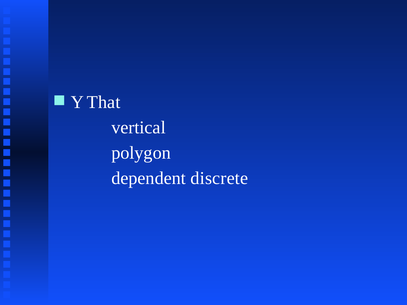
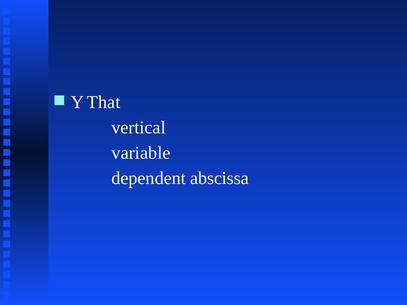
polygon: polygon -> variable
discrete: discrete -> abscissa
